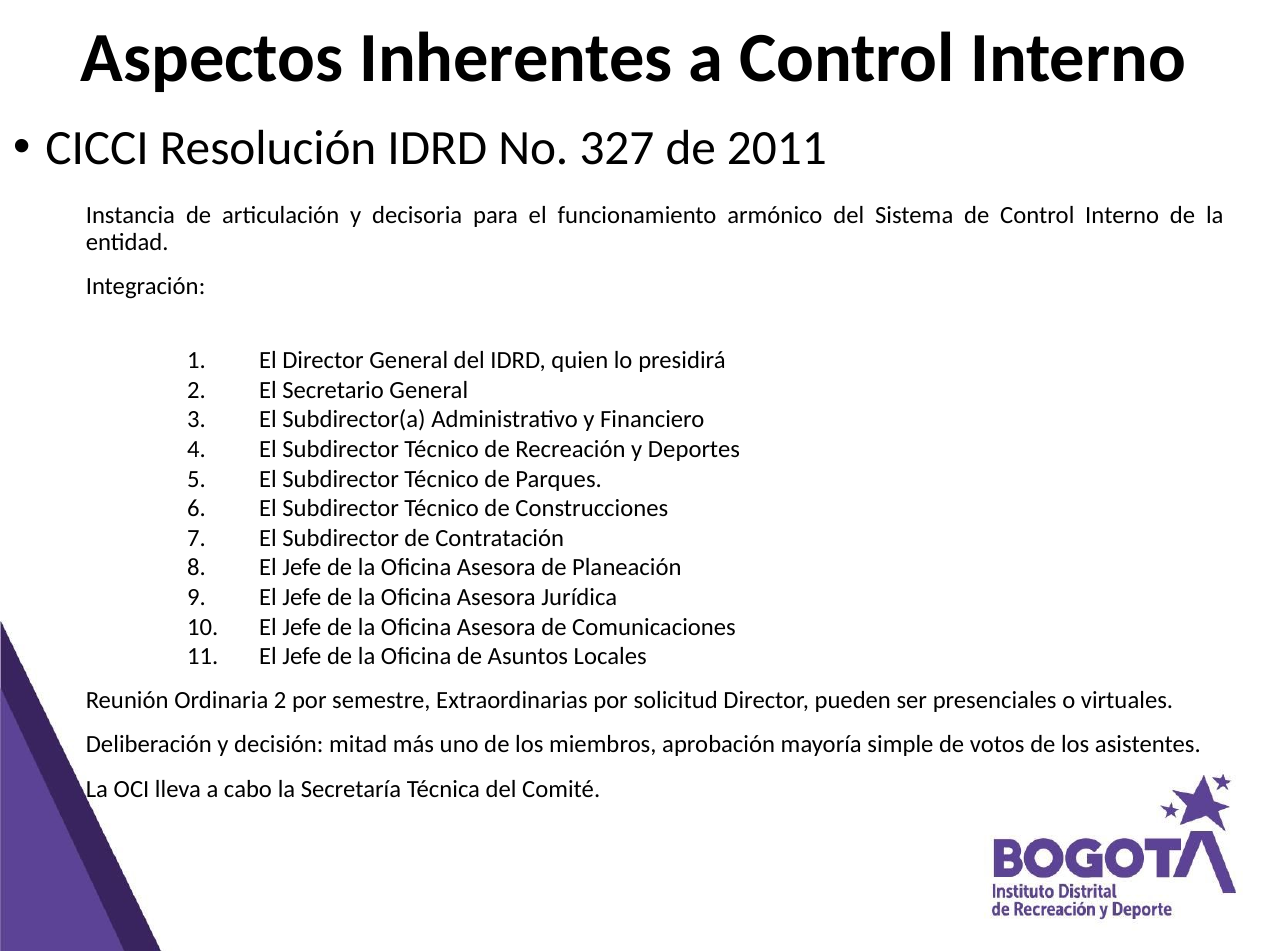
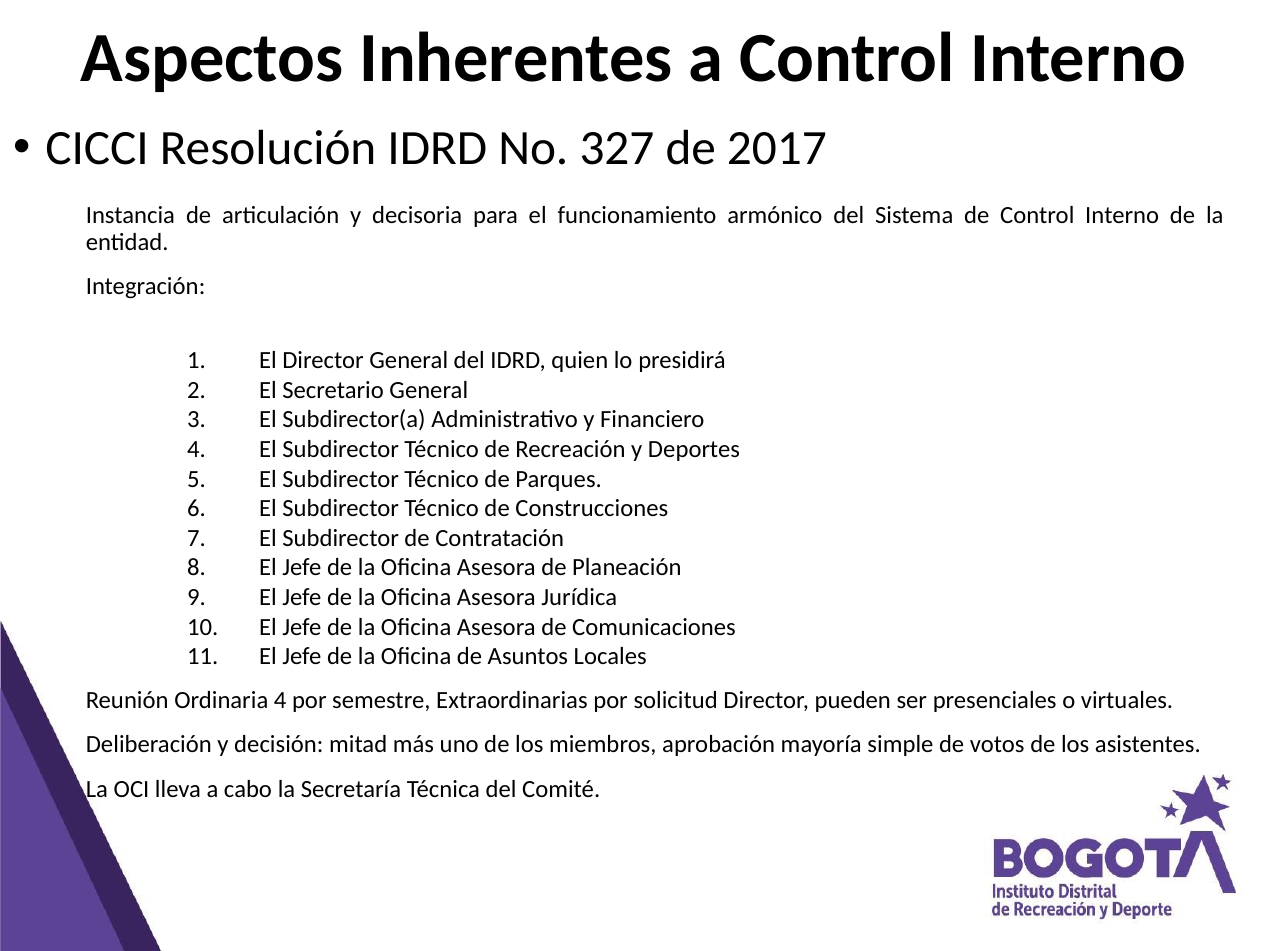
2011: 2011 -> 2017
Ordinaria 2: 2 -> 4
